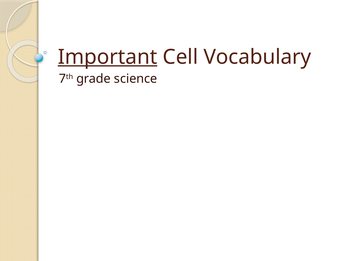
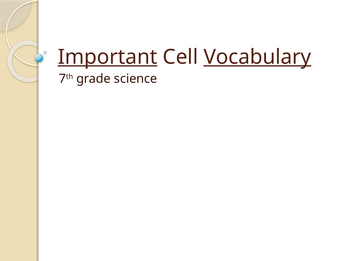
Vocabulary underline: none -> present
